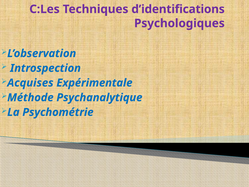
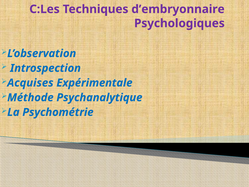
d’identifications: d’identifications -> d’embryonnaire
